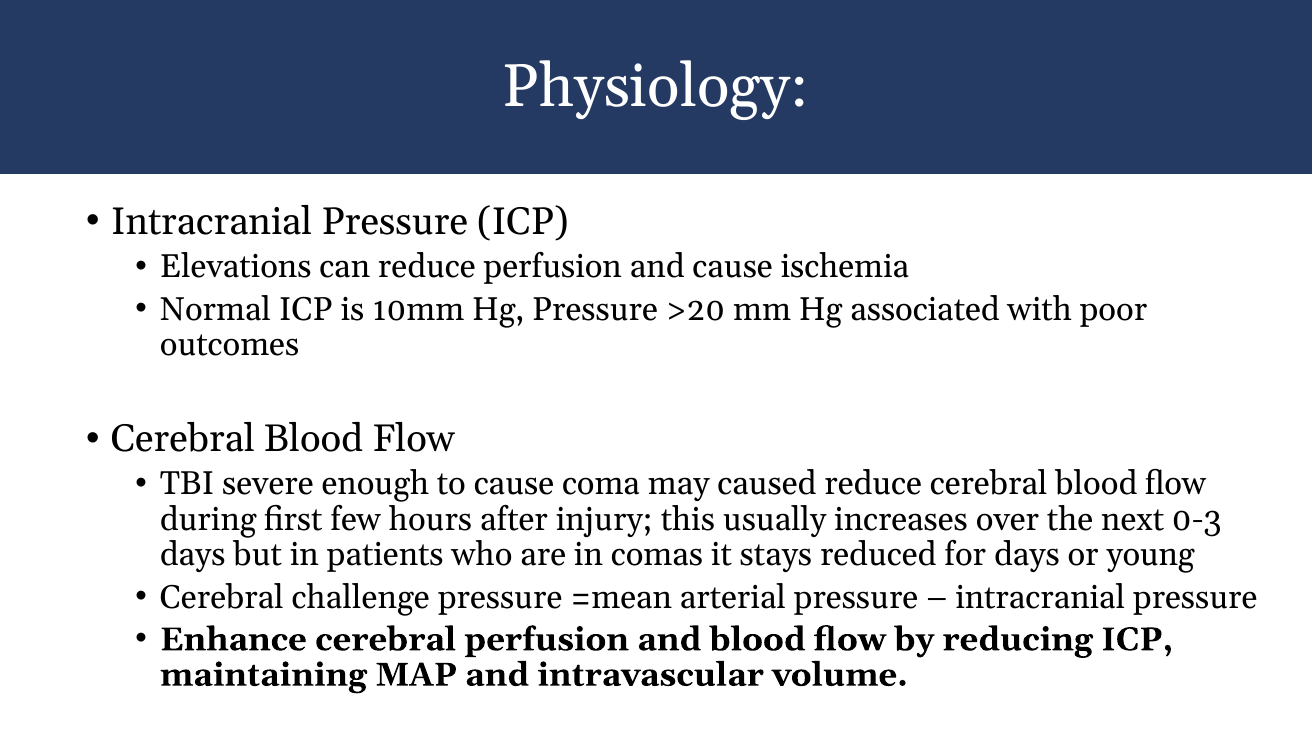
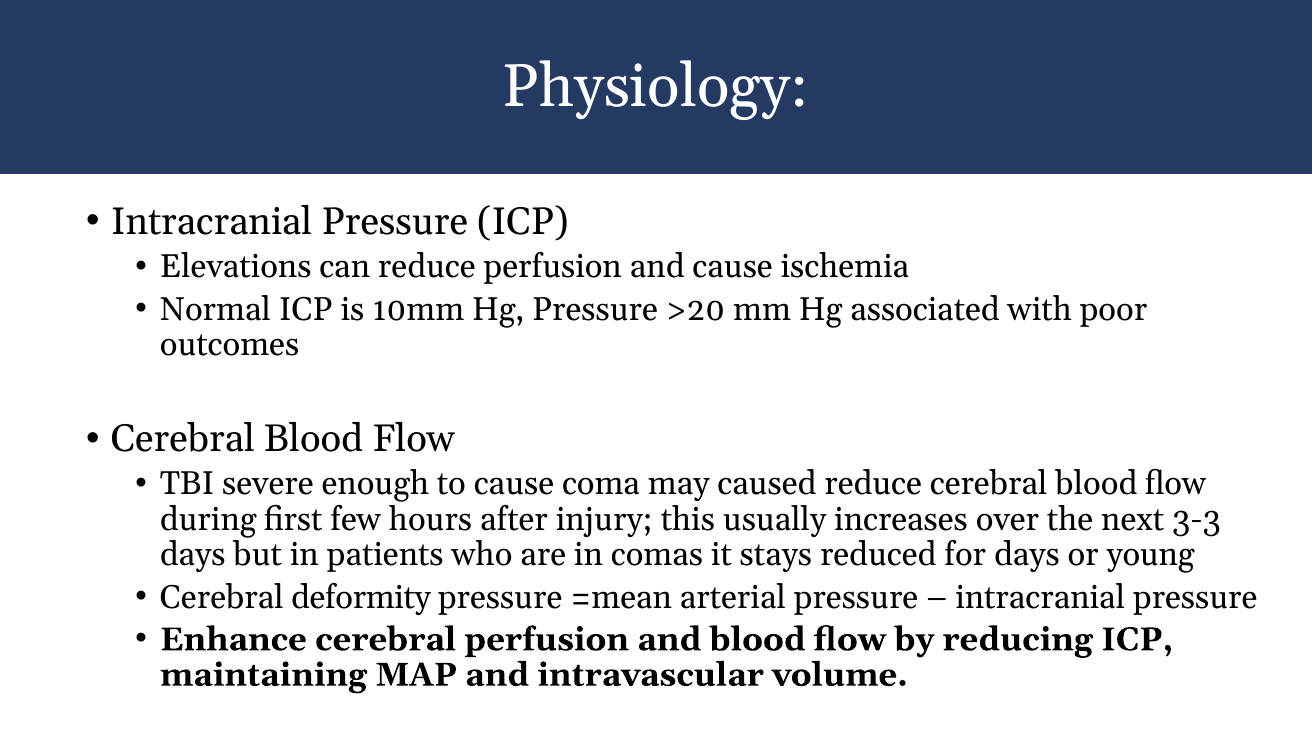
0-3: 0-3 -> 3-3
challenge: challenge -> deformity
